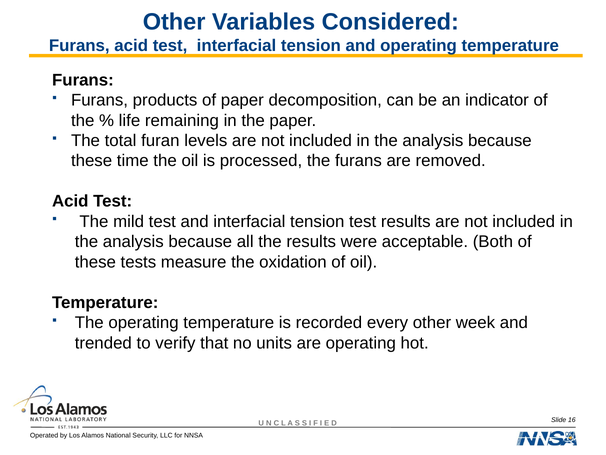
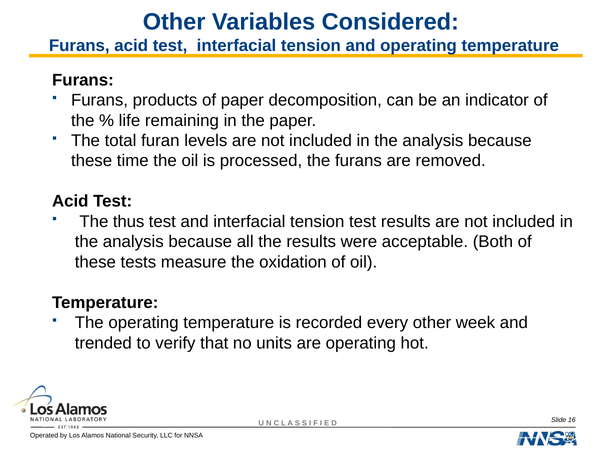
mild: mild -> thus
